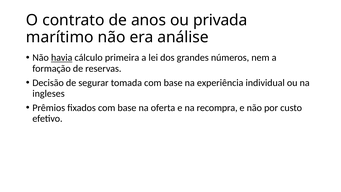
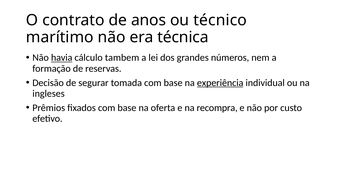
privada: privada -> técnico
análise: análise -> técnica
primeira: primeira -> tambem
experiência underline: none -> present
